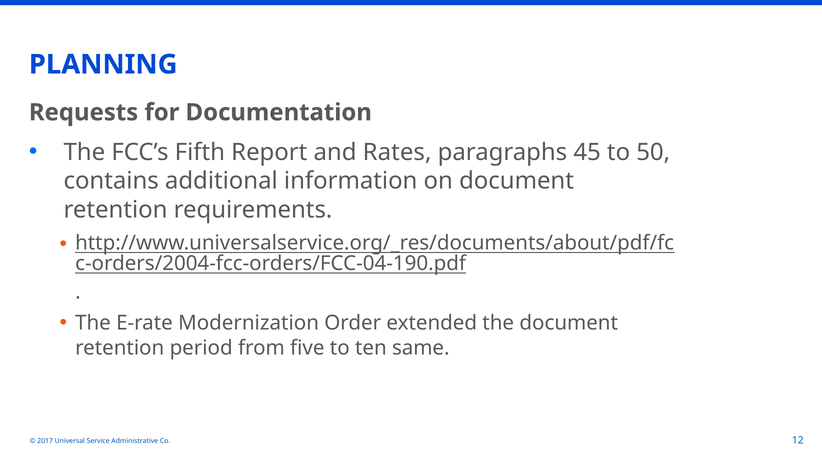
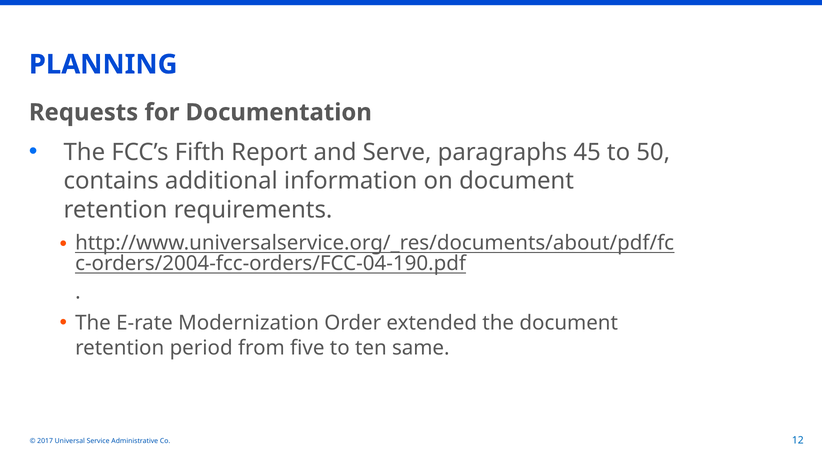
Rates: Rates -> Serve
